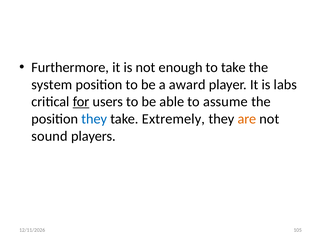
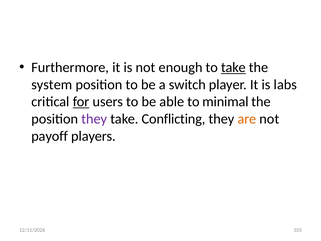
take at (233, 67) underline: none -> present
award: award -> switch
assume: assume -> minimal
they at (94, 119) colour: blue -> purple
Extremely: Extremely -> Conflicting
sound: sound -> payoff
